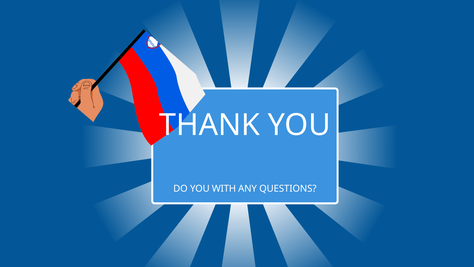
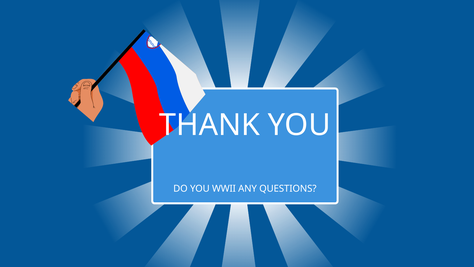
WITH: WITH -> WWII
